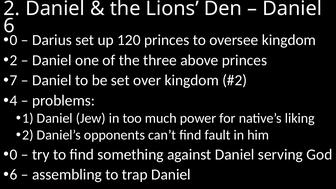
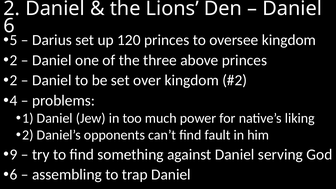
0 at (14, 40): 0 -> 5
7 at (14, 80): 7 -> 2
0 at (14, 154): 0 -> 9
